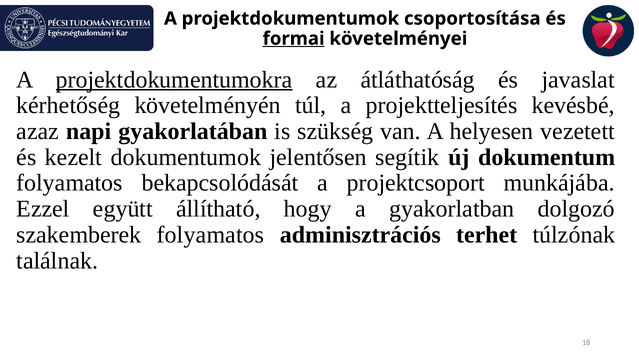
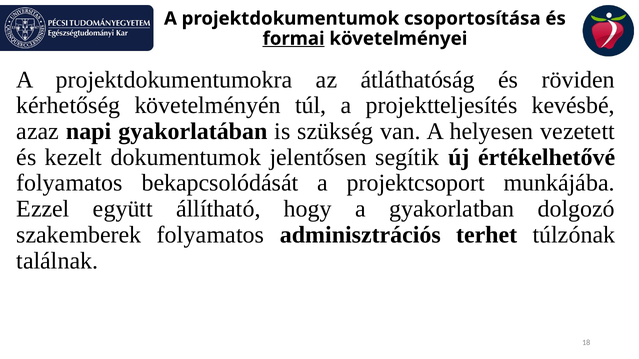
projektdokumentumokra underline: present -> none
javaslat: javaslat -> röviden
dokumentum: dokumentum -> értékelhetővé
